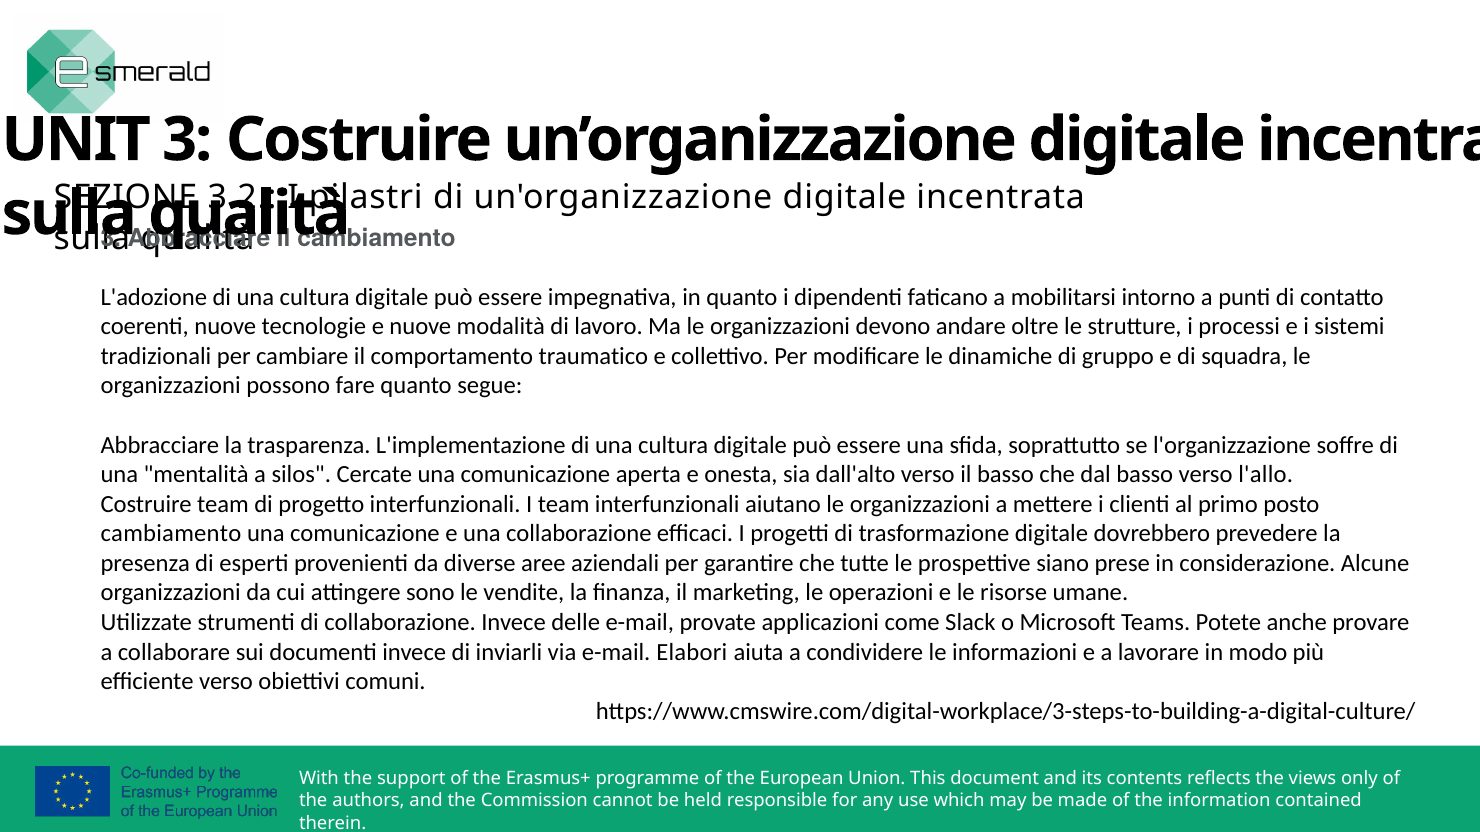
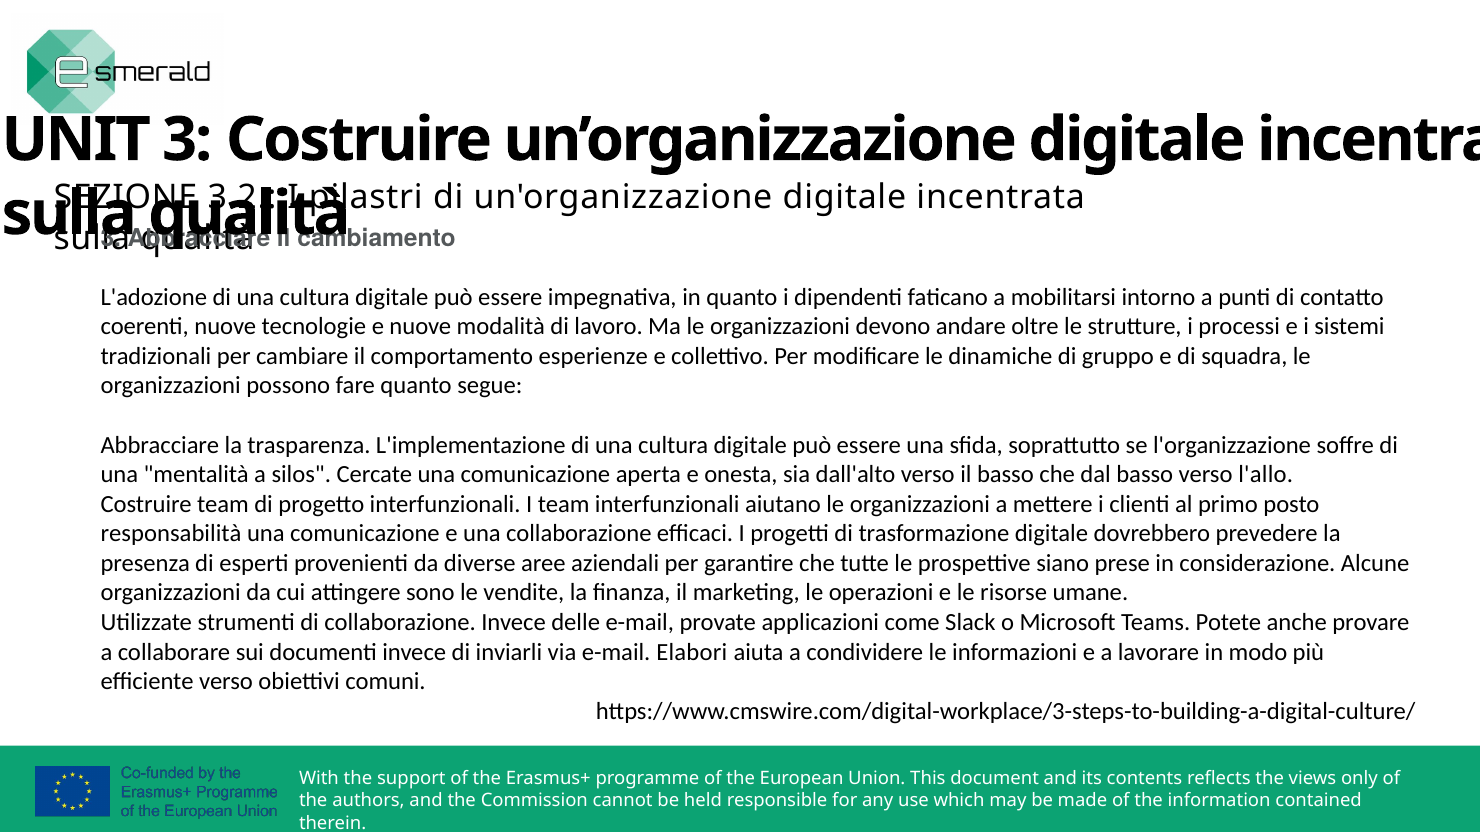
traumatico: traumatico -> esperienze
cambiamento at (171, 534): cambiamento -> responsabilità
